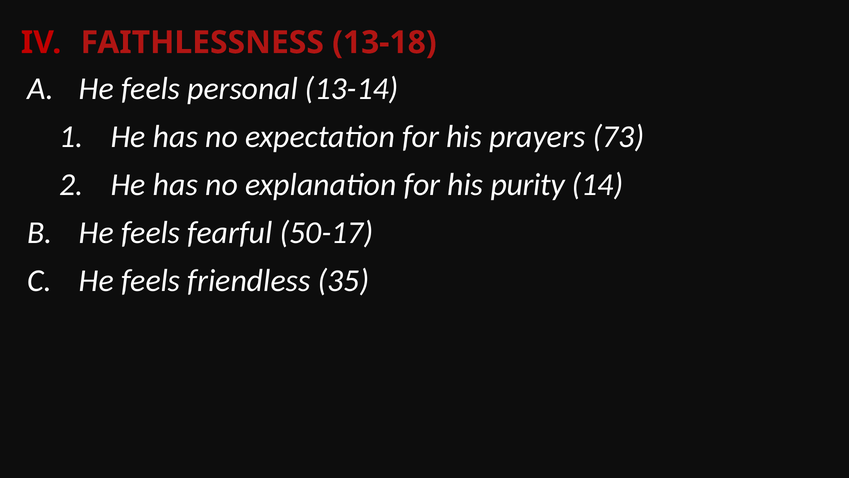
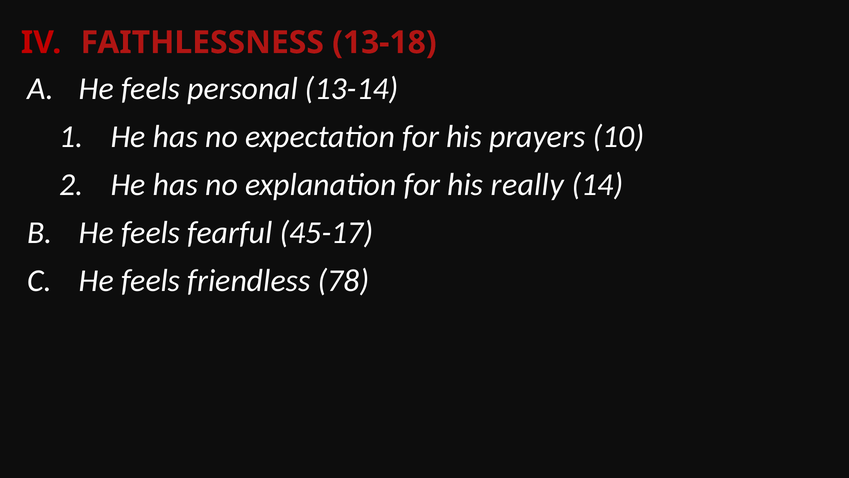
73: 73 -> 10
purity: purity -> really
50-17: 50-17 -> 45-17
35: 35 -> 78
